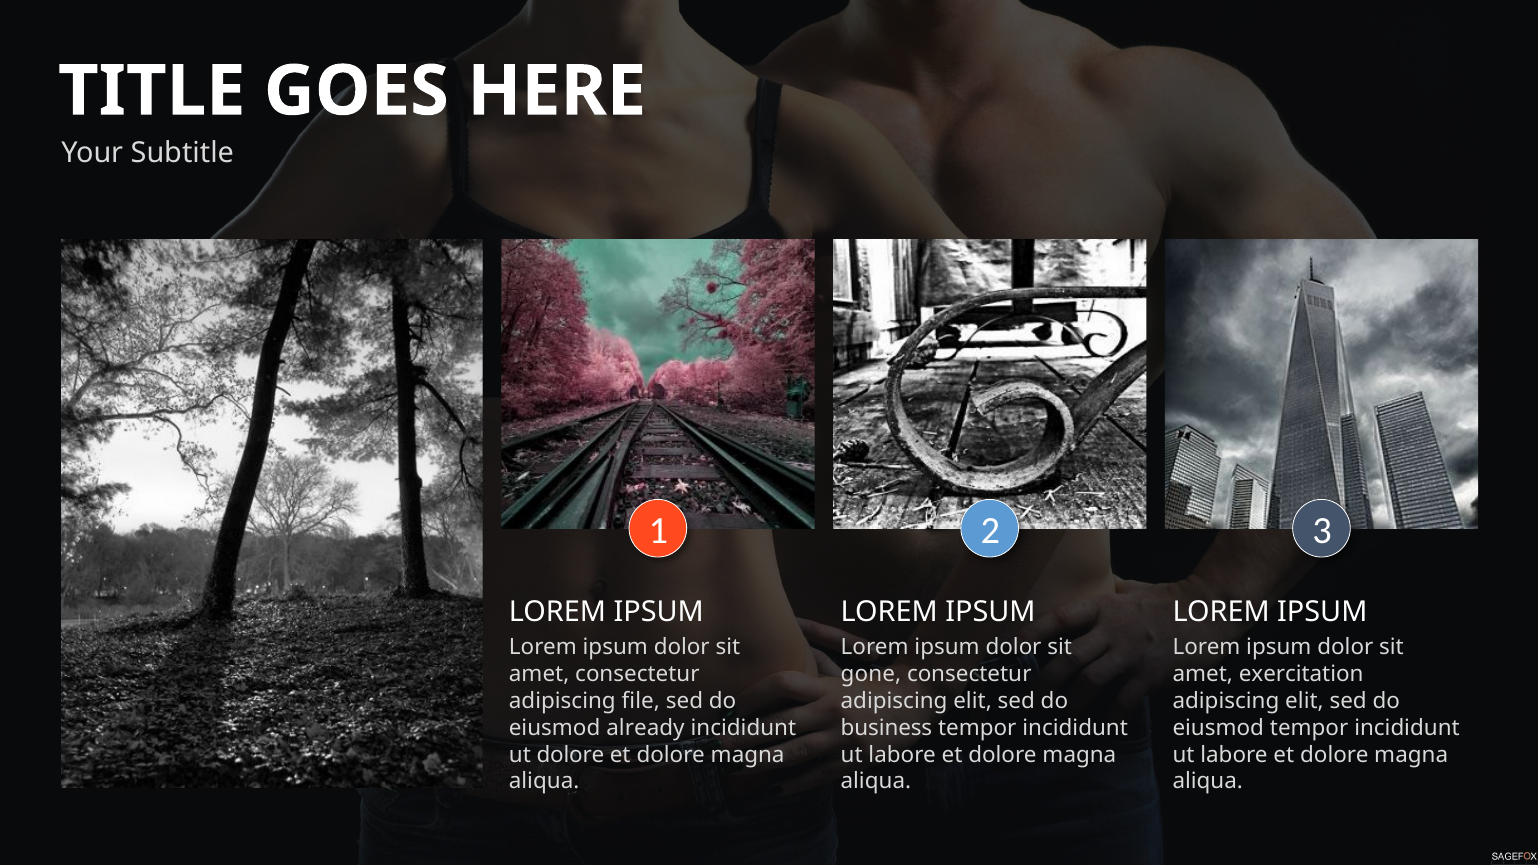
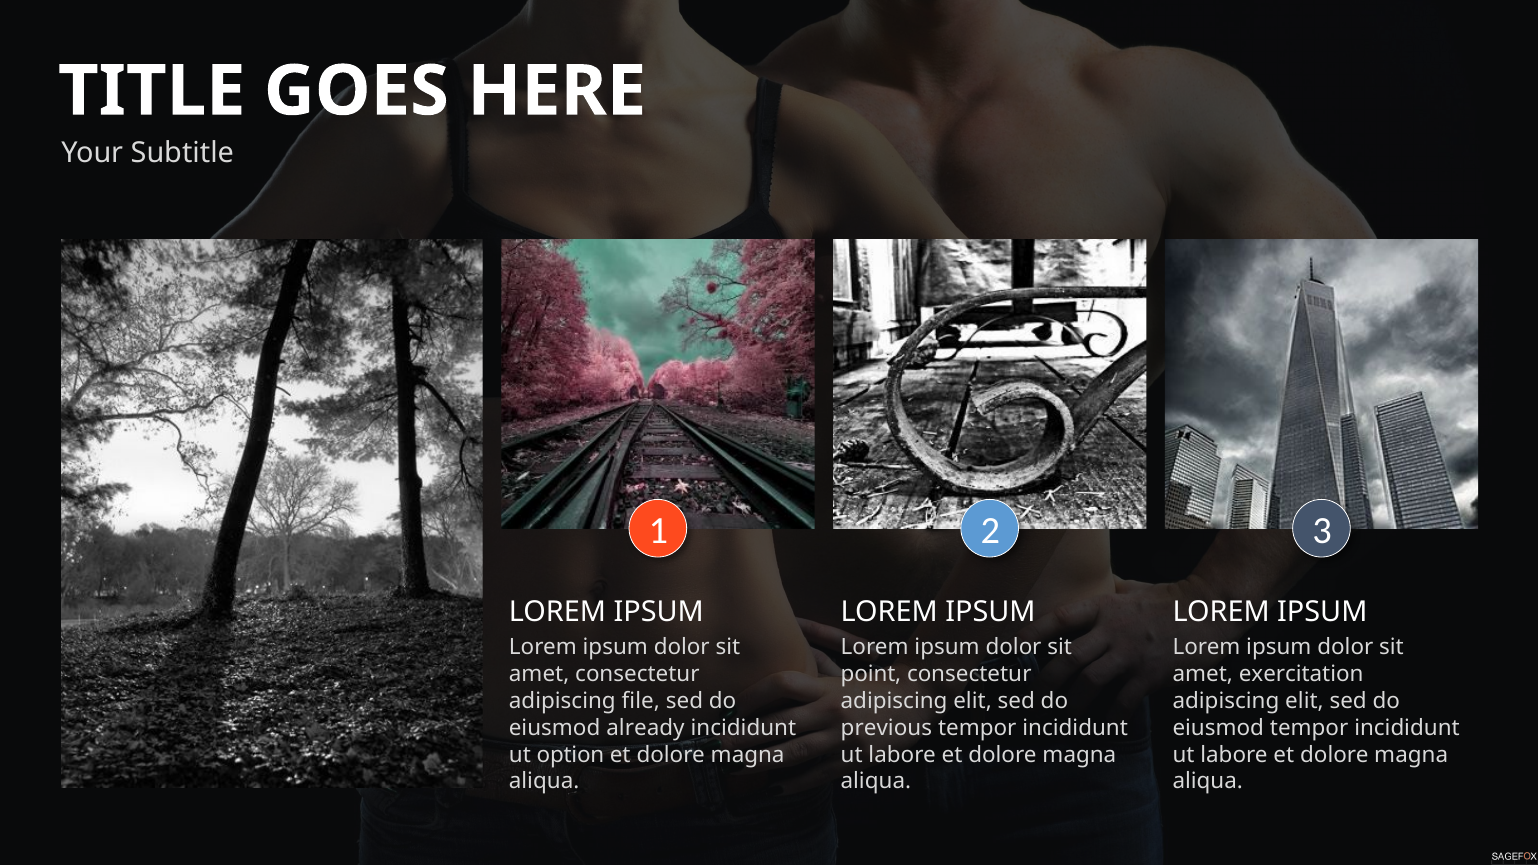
gone: gone -> point
business: business -> previous
ut dolore: dolore -> option
